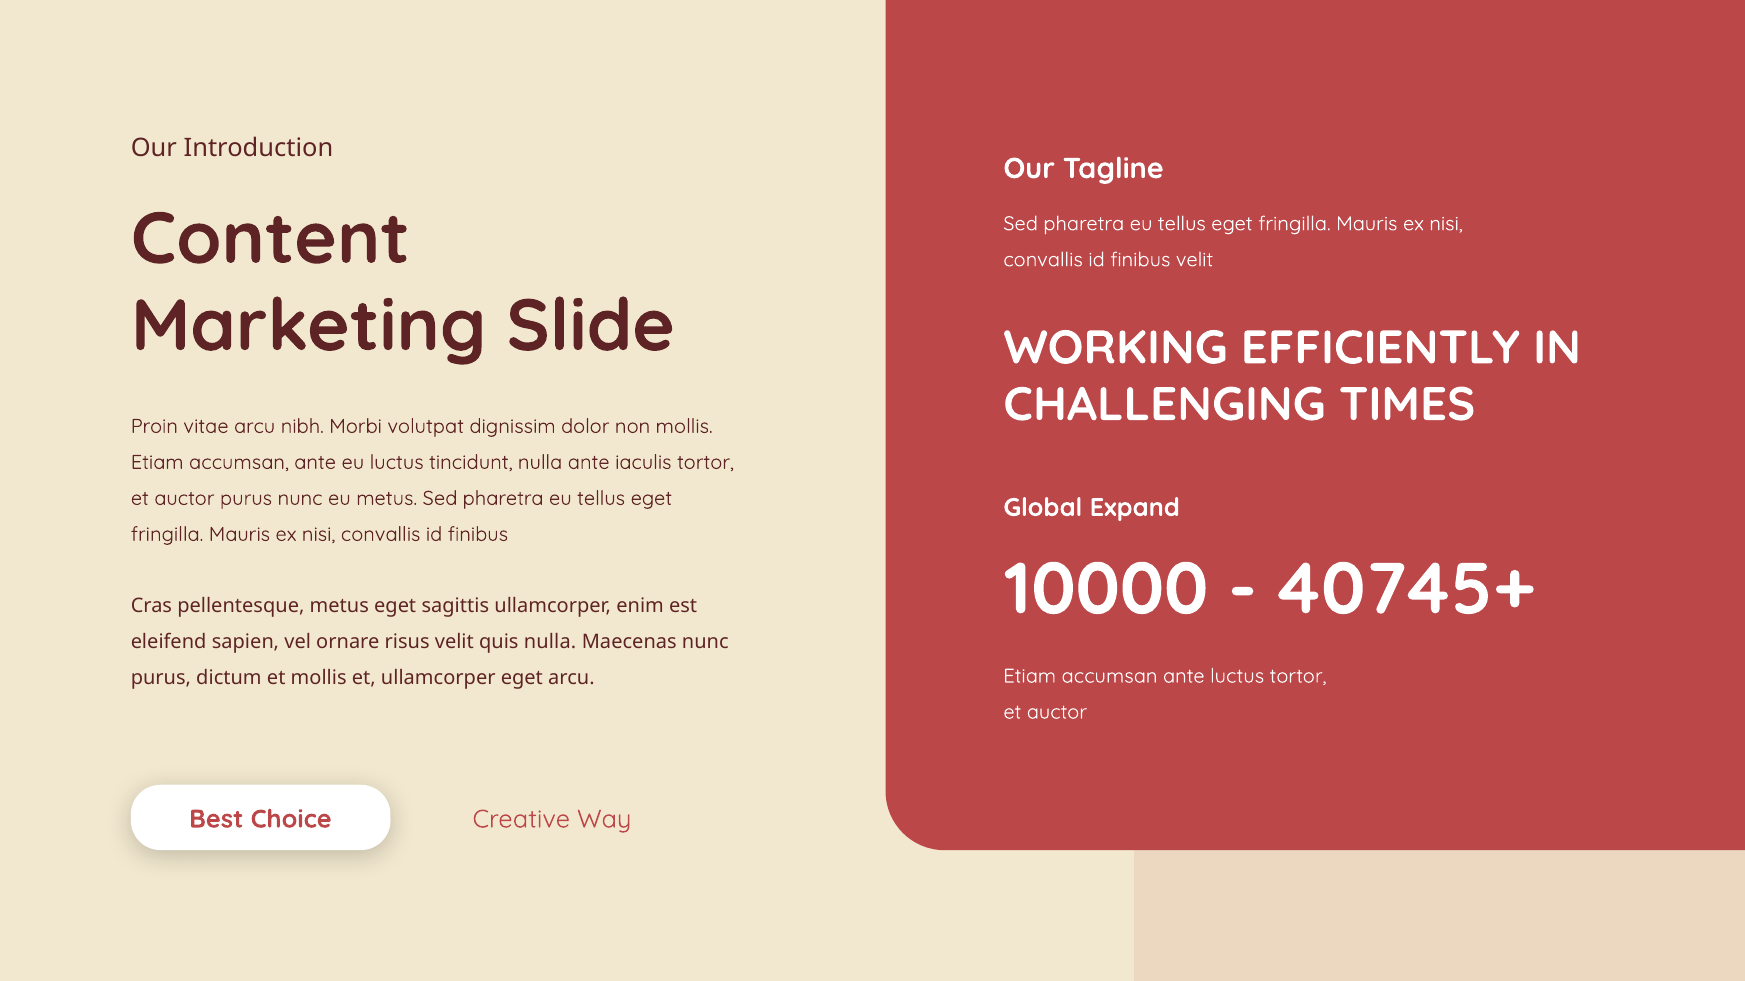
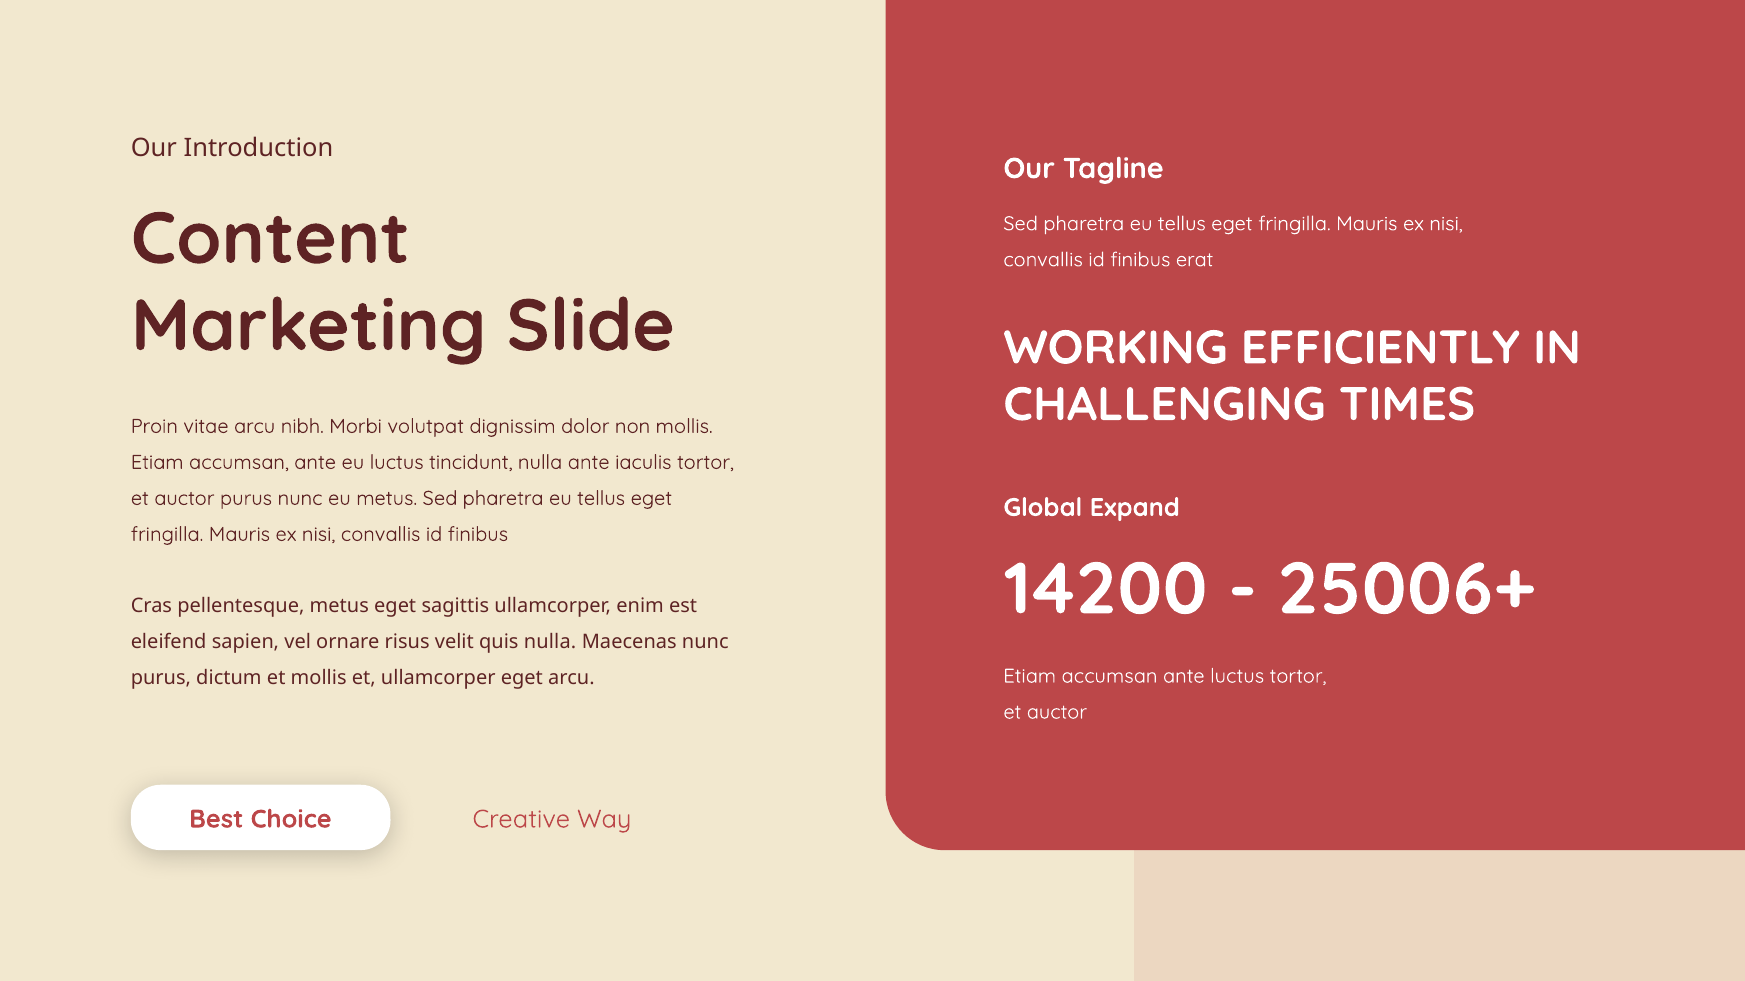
finibus velit: velit -> erat
10000: 10000 -> 14200
40745+: 40745+ -> 25006+
